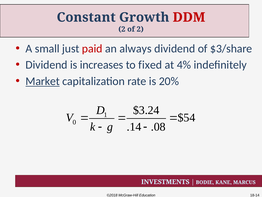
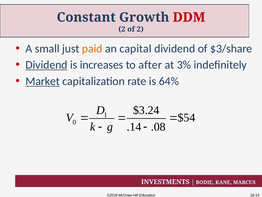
paid colour: red -> orange
always: always -> capital
Dividend at (46, 65) underline: none -> present
fixed: fixed -> after
4%: 4% -> 3%
20%: 20% -> 64%
